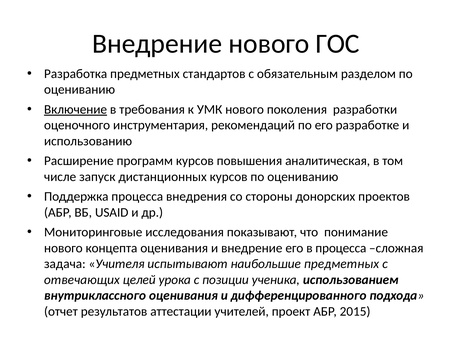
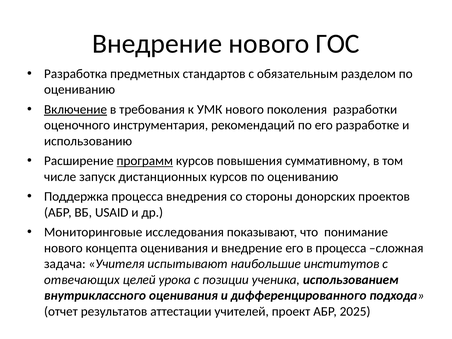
программ underline: none -> present
аналитическая: аналитическая -> суммативному
наибольшие предметных: предметных -> институтов
2015: 2015 -> 2025
